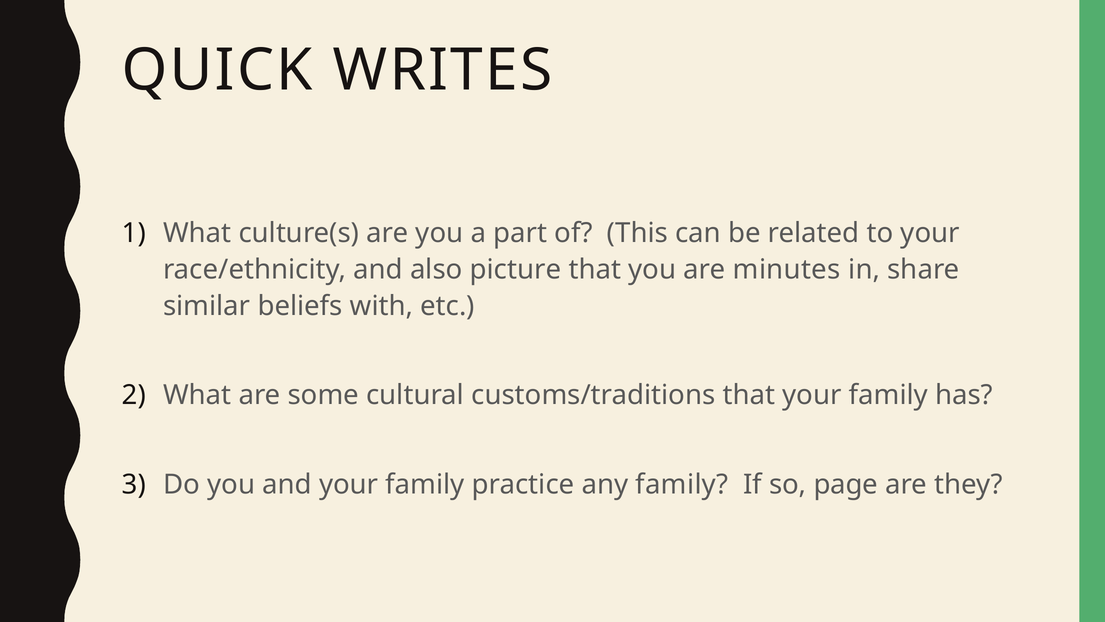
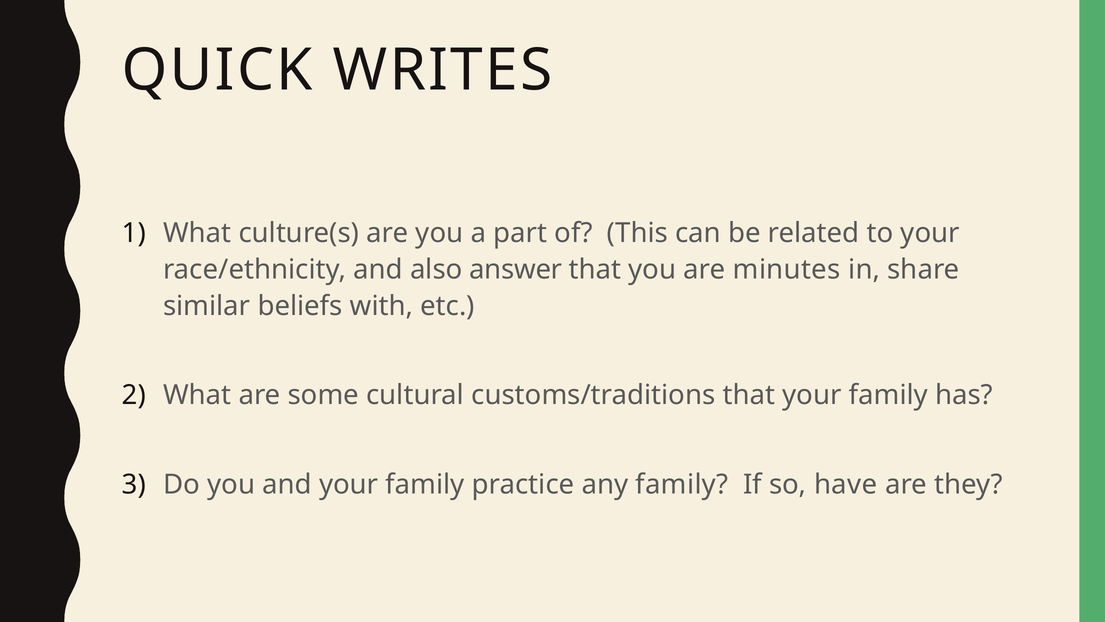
picture: picture -> answer
page: page -> have
